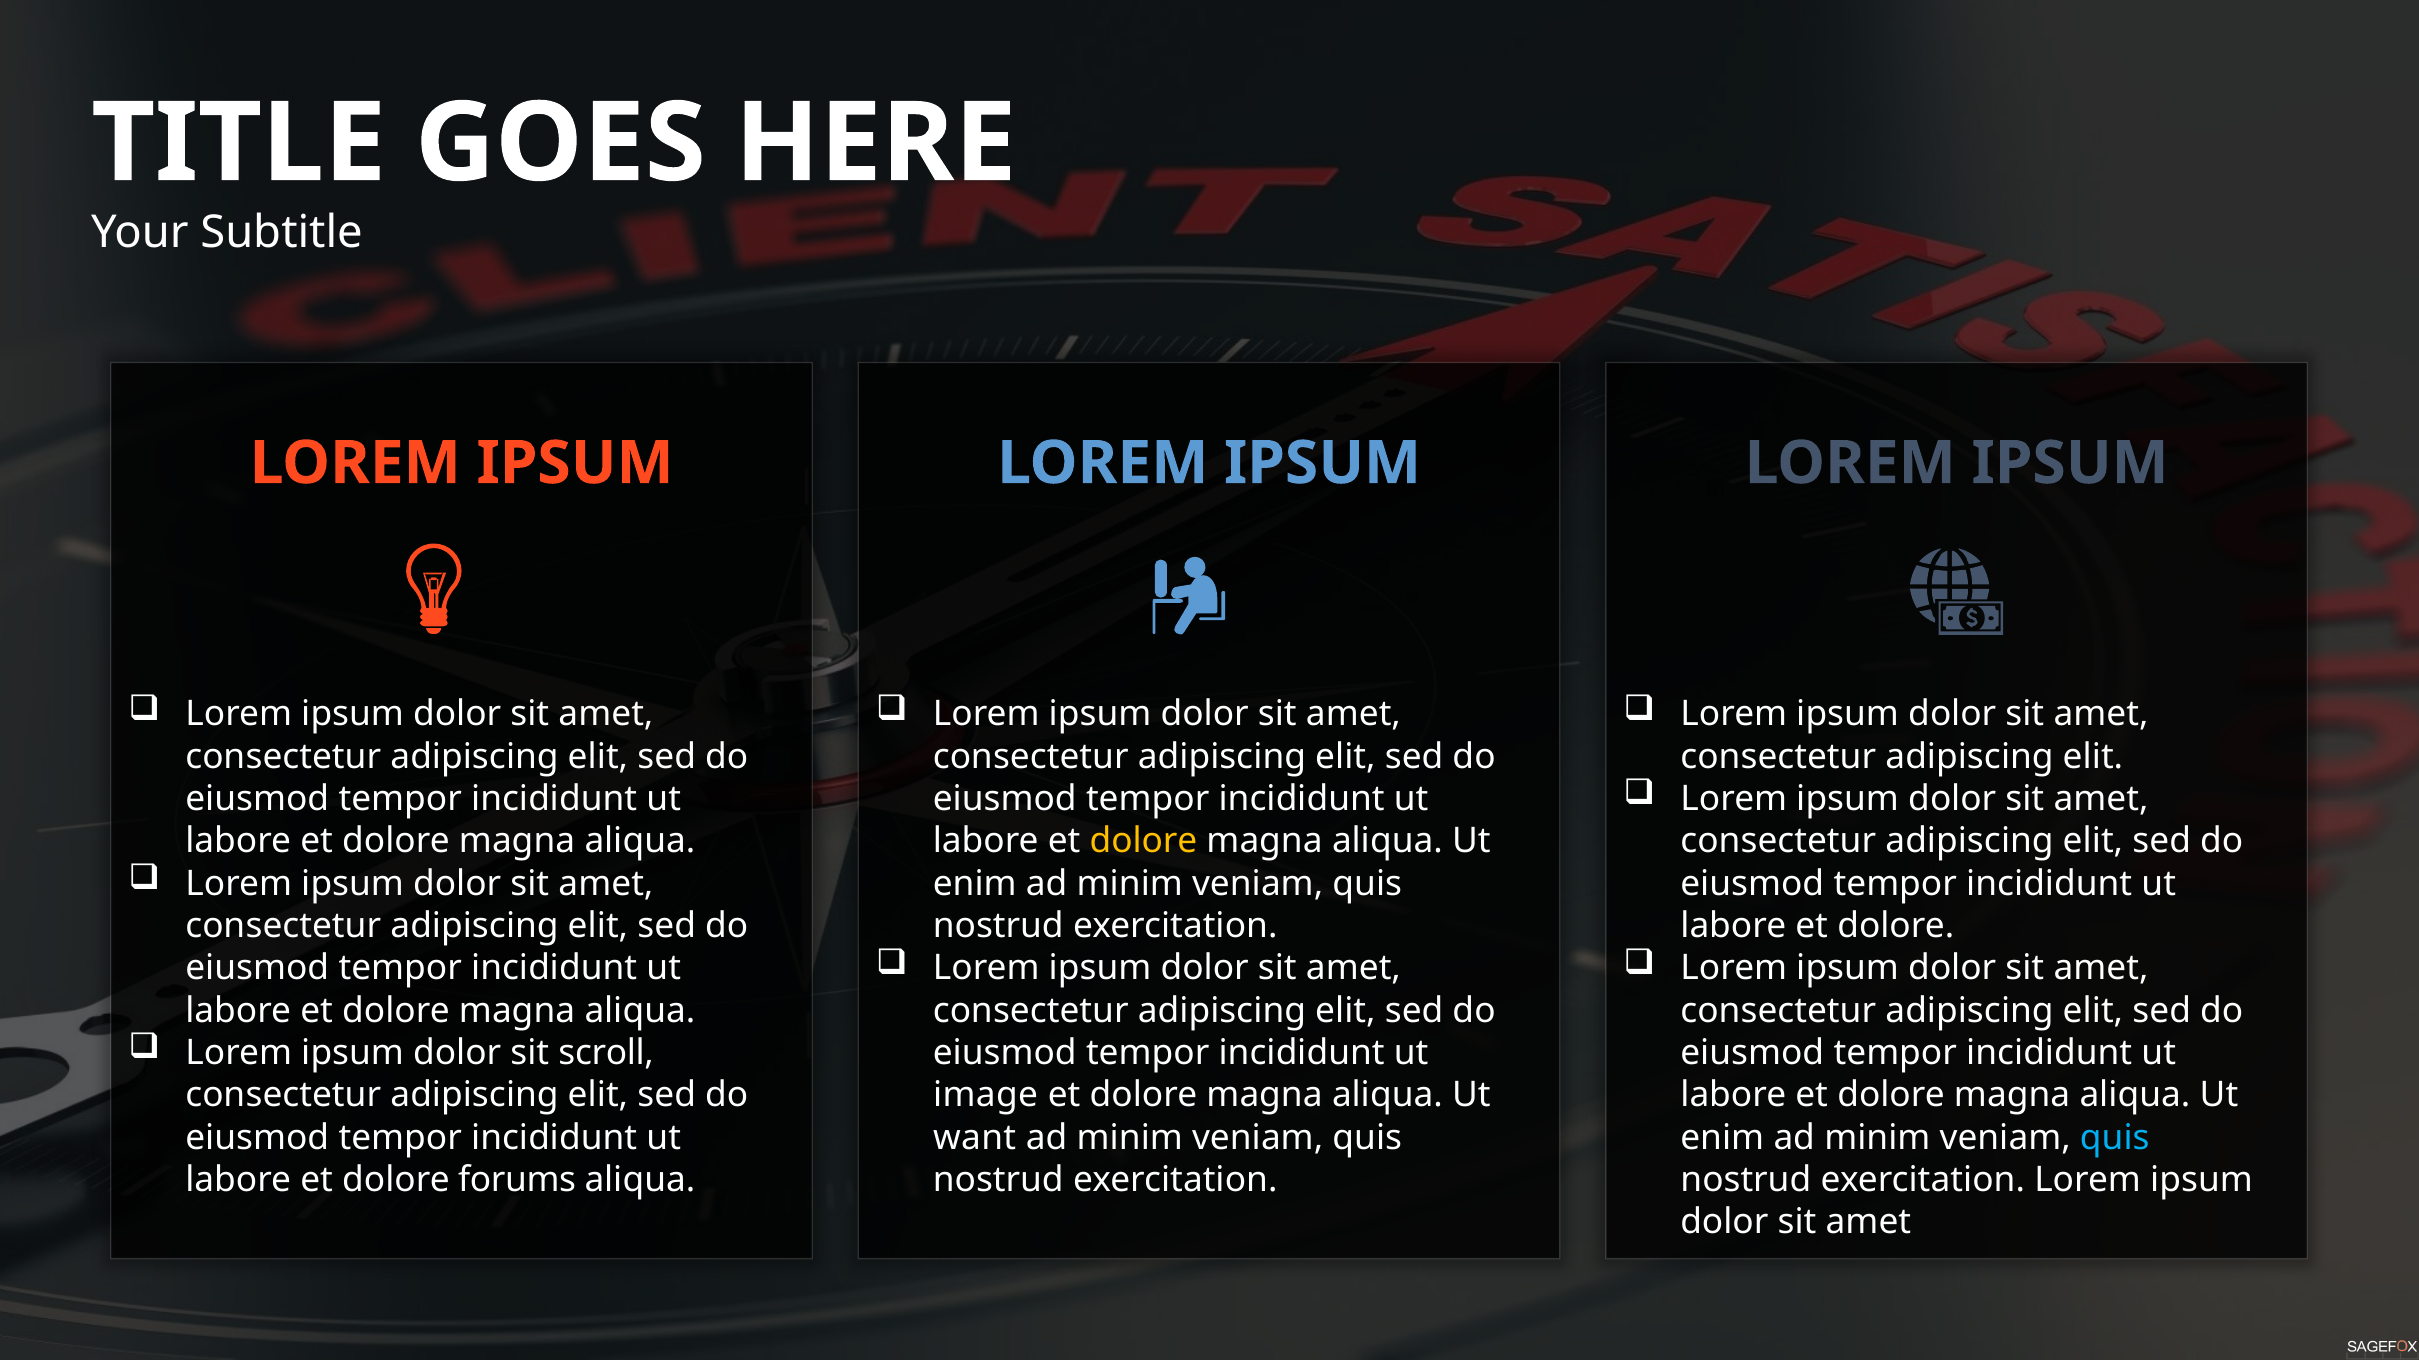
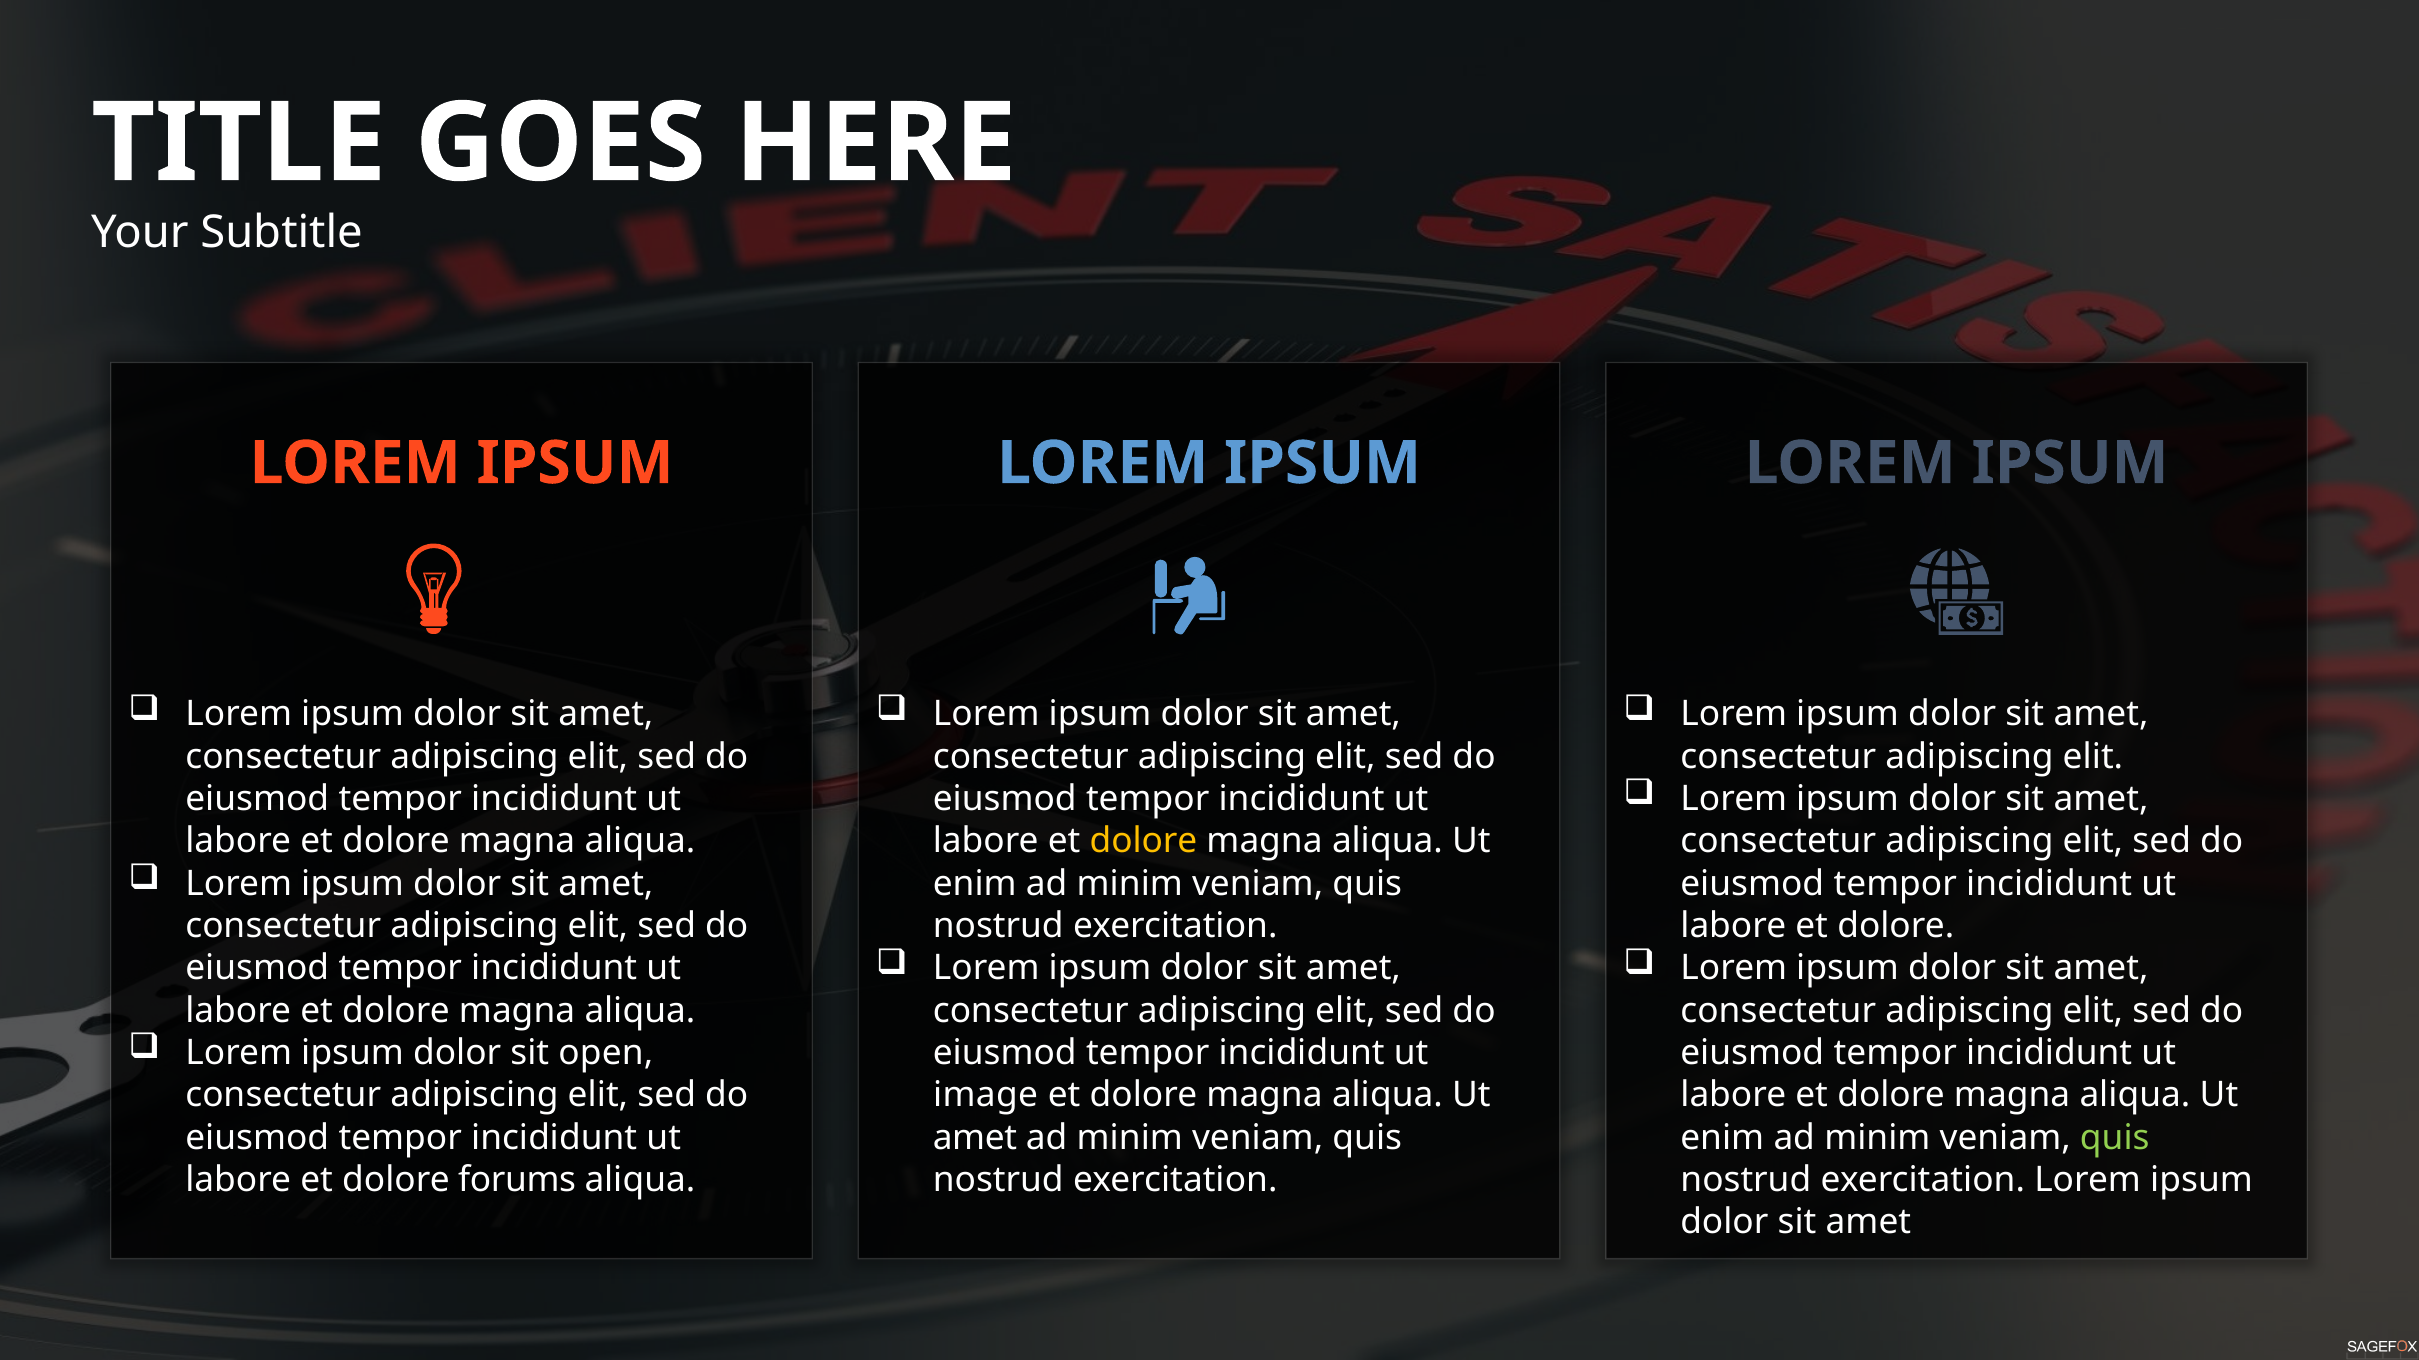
scroll: scroll -> open
want at (975, 1138): want -> amet
quis at (2115, 1138) colour: light blue -> light green
